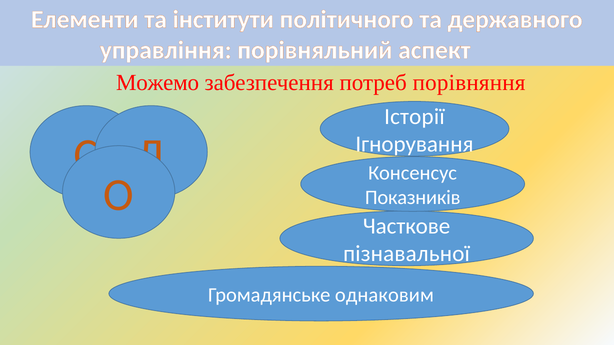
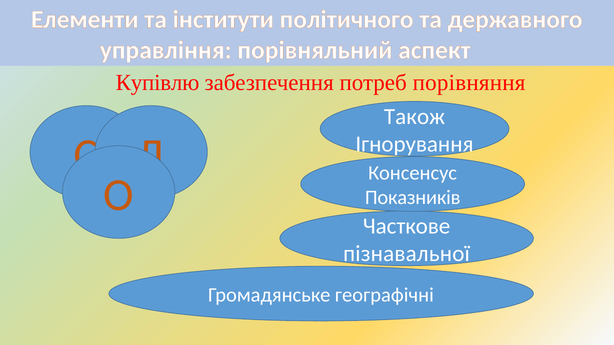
Можемо: Можемо -> Купівлю
Історії: Історії -> Також
однаковим: однаковим -> географічні
